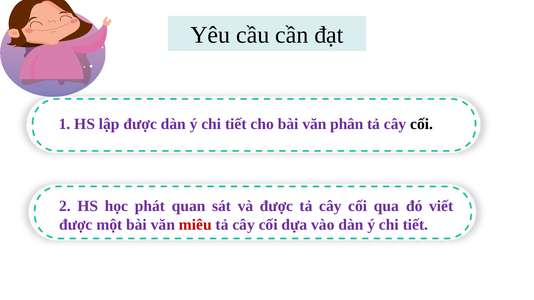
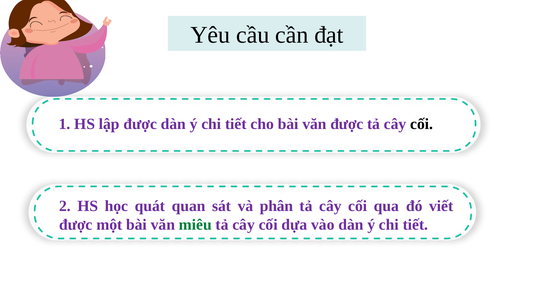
văn phân: phân -> được
phát: phát -> quát
và được: được -> phân
miêu colour: red -> green
